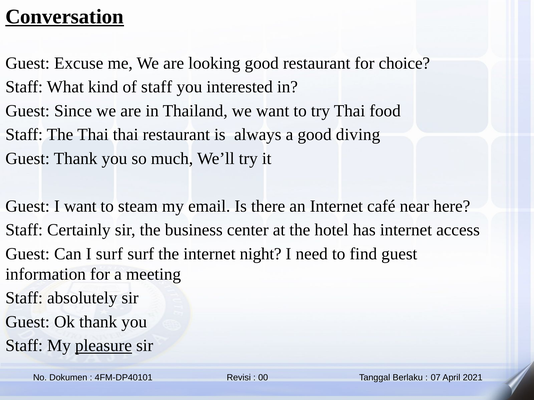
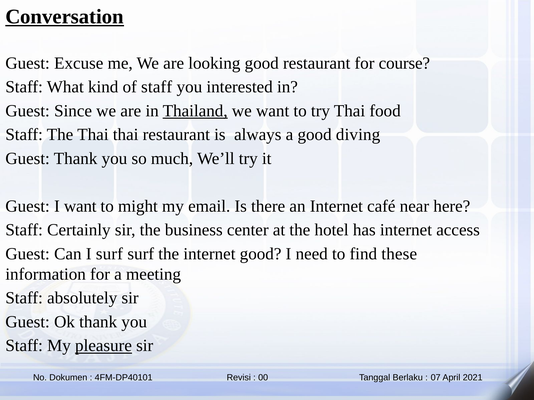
choice: choice -> course
Thailand underline: none -> present
steam: steam -> might
internet night: night -> good
find guest: guest -> these
